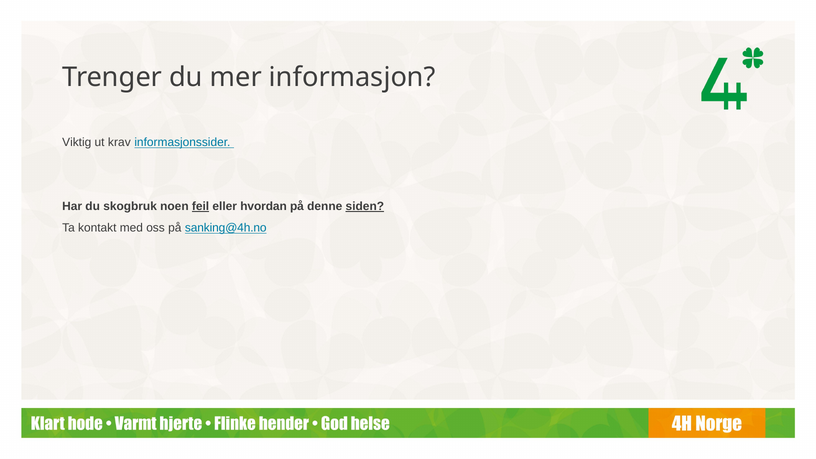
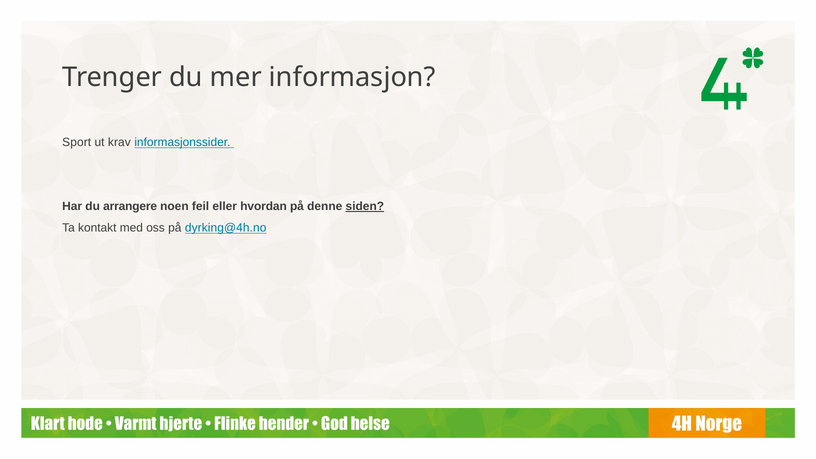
Viktig: Viktig -> Sport
skogbruk: skogbruk -> arrangere
feil underline: present -> none
sanking@4h.no: sanking@4h.no -> dyrking@4h.no
